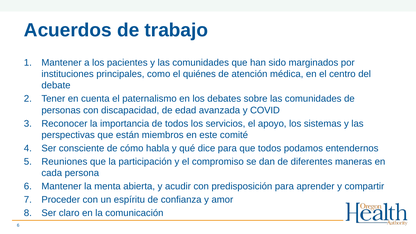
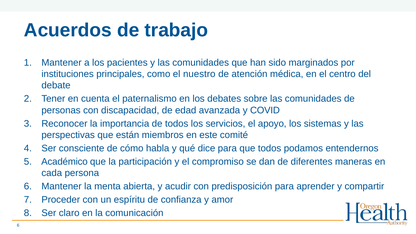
quiénes: quiénes -> nuestro
Reuniones: Reuniones -> Académico
